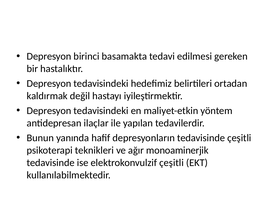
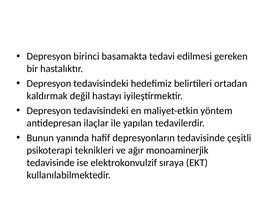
elektrokonvulzif çeşitli: çeşitli -> sıraya
